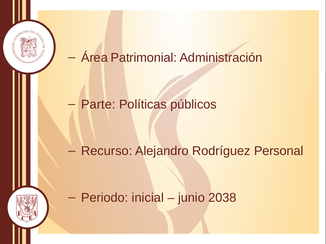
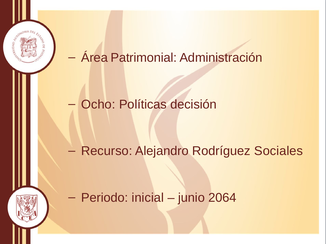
Parte: Parte -> Ocho
públicos: públicos -> decisión
Personal: Personal -> Sociales
2038: 2038 -> 2064
